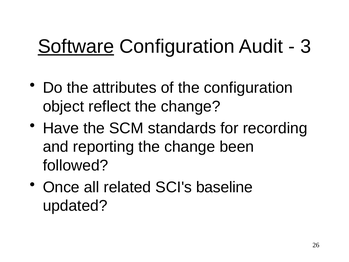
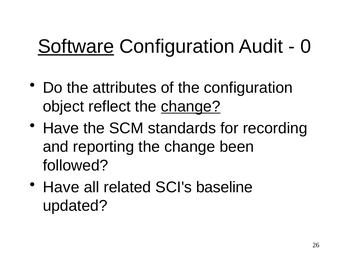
3: 3 -> 0
change at (191, 106) underline: none -> present
Once at (61, 187): Once -> Have
